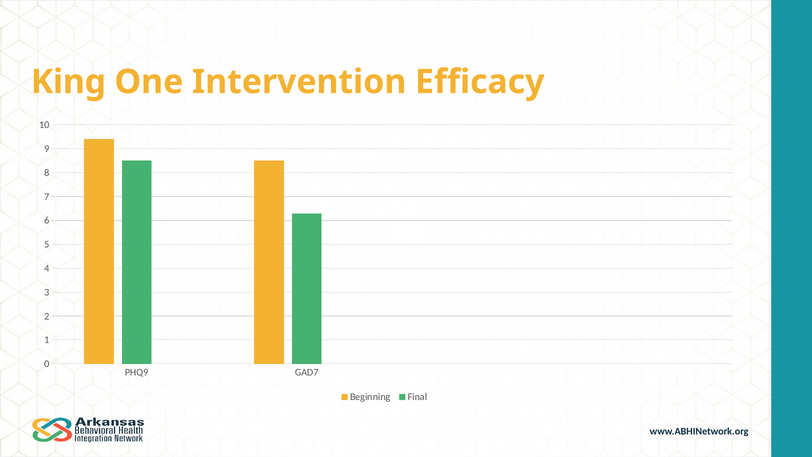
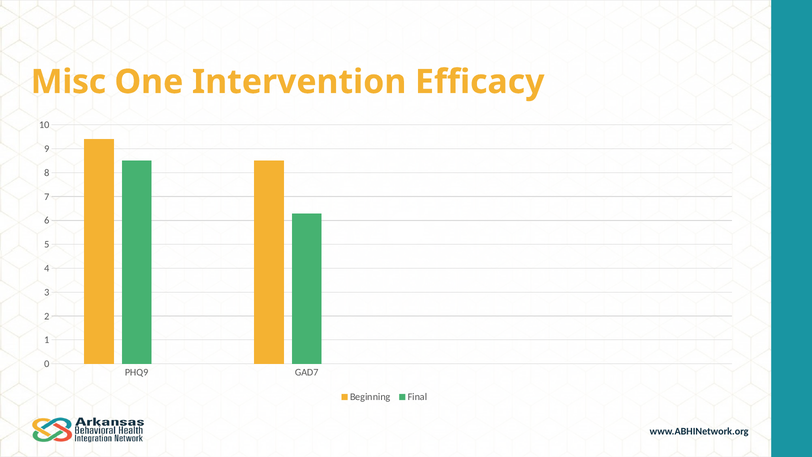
King: King -> Misc
